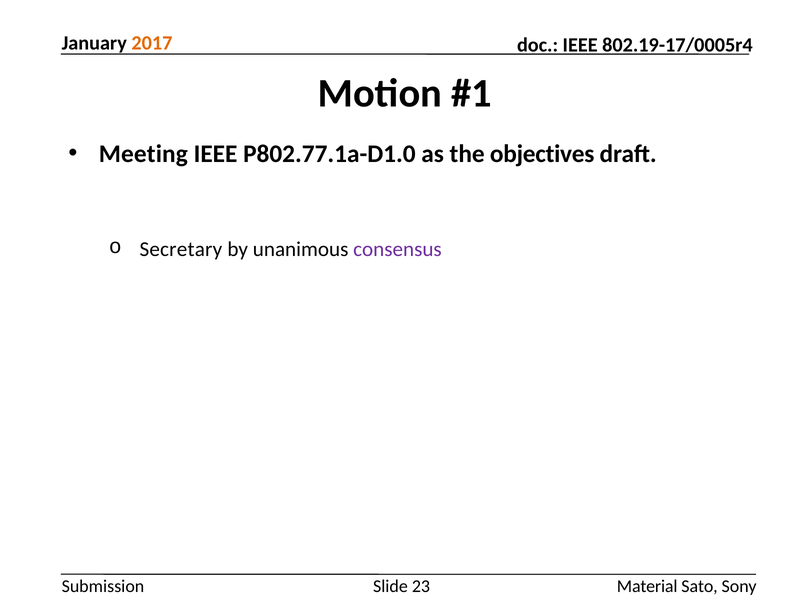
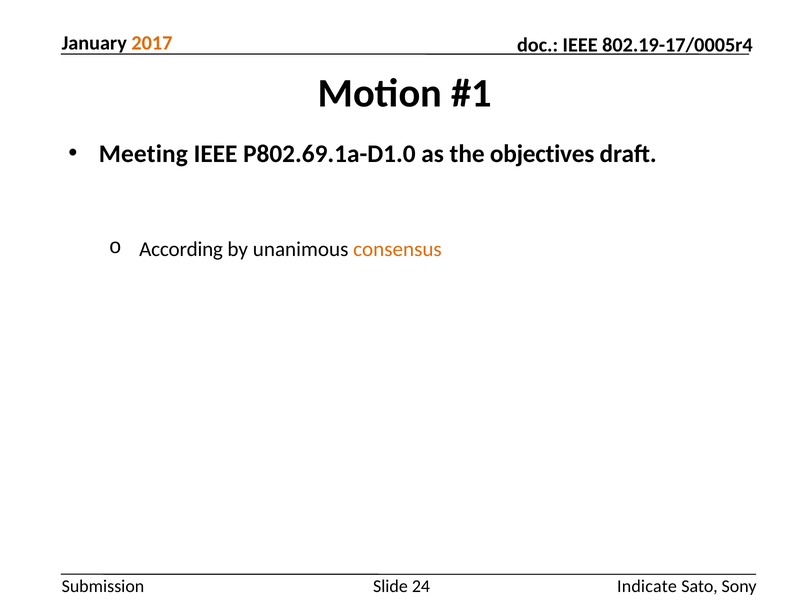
P802.77.1a-D1.0: P802.77.1a-D1.0 -> P802.69.1a-D1.0
Secretary: Secretary -> According
consensus colour: purple -> orange
23: 23 -> 24
Material: Material -> Indicate
